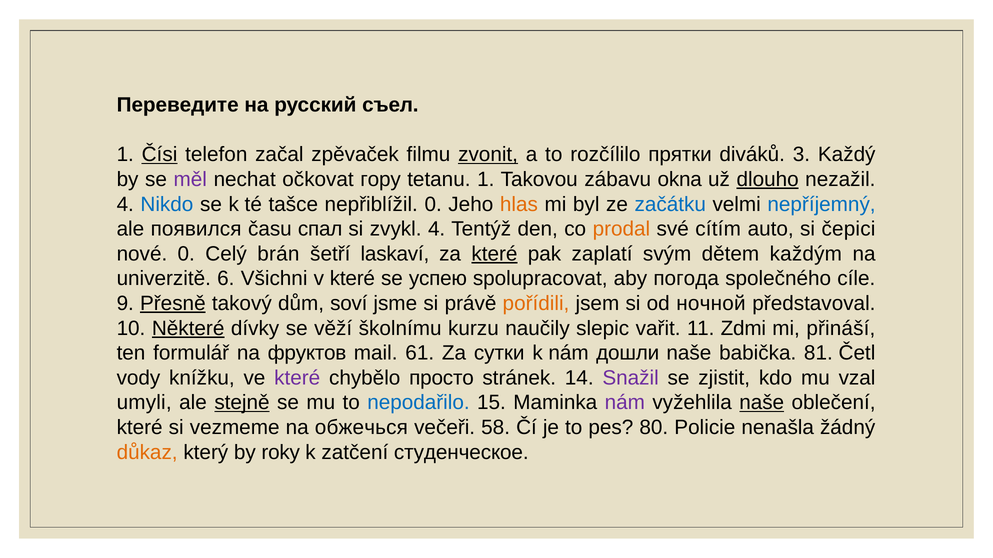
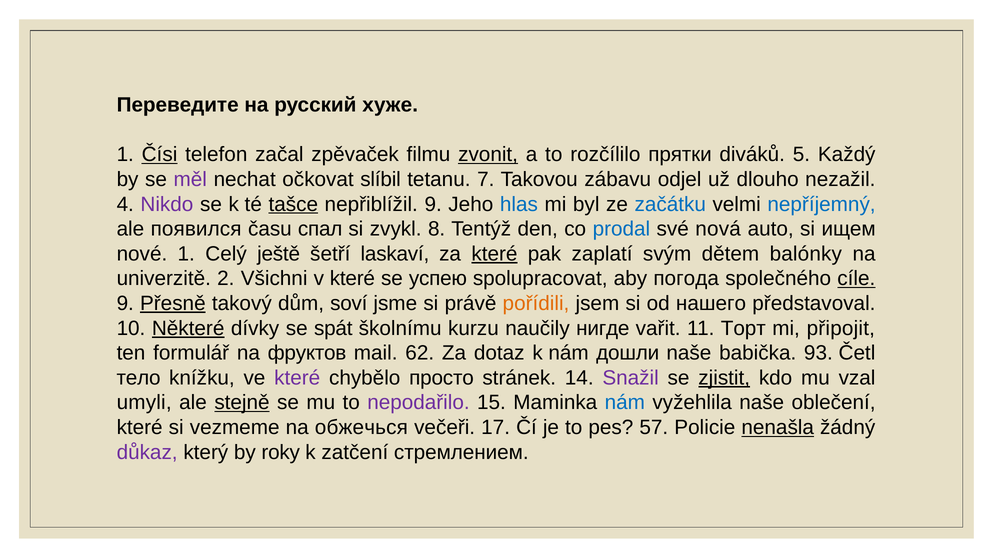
съел: съел -> хуже
3: 3 -> 5
гору: гору -> slíbil
tetanu 1: 1 -> 7
okna: okna -> odjel
dlouho underline: present -> none
Nikdo colour: blue -> purple
tašce underline: none -> present
nepřiblížil 0: 0 -> 9
hlas colour: orange -> blue
zvykl 4: 4 -> 8
prodal colour: orange -> blue
cítím: cítím -> nová
čepici: čepici -> ищем
nové 0: 0 -> 1
brán: brán -> ještě
každým: každým -> balónky
6: 6 -> 2
cíle underline: none -> present
ночной: ночной -> нашего
věží: věží -> spát
slepic: slepic -> нигде
Zdmi: Zdmi -> Торт
přináší: přináší -> připojit
61: 61 -> 62
сутки: сутки -> dotaz
81: 81 -> 93
vody: vody -> тело
zjistit underline: none -> present
nepodařilo colour: blue -> purple
nám at (625, 403) colour: purple -> blue
naše at (762, 403) underline: present -> none
58: 58 -> 17
80: 80 -> 57
nenašla underline: none -> present
důkaz colour: orange -> purple
студенческое: студенческое -> стремлением
